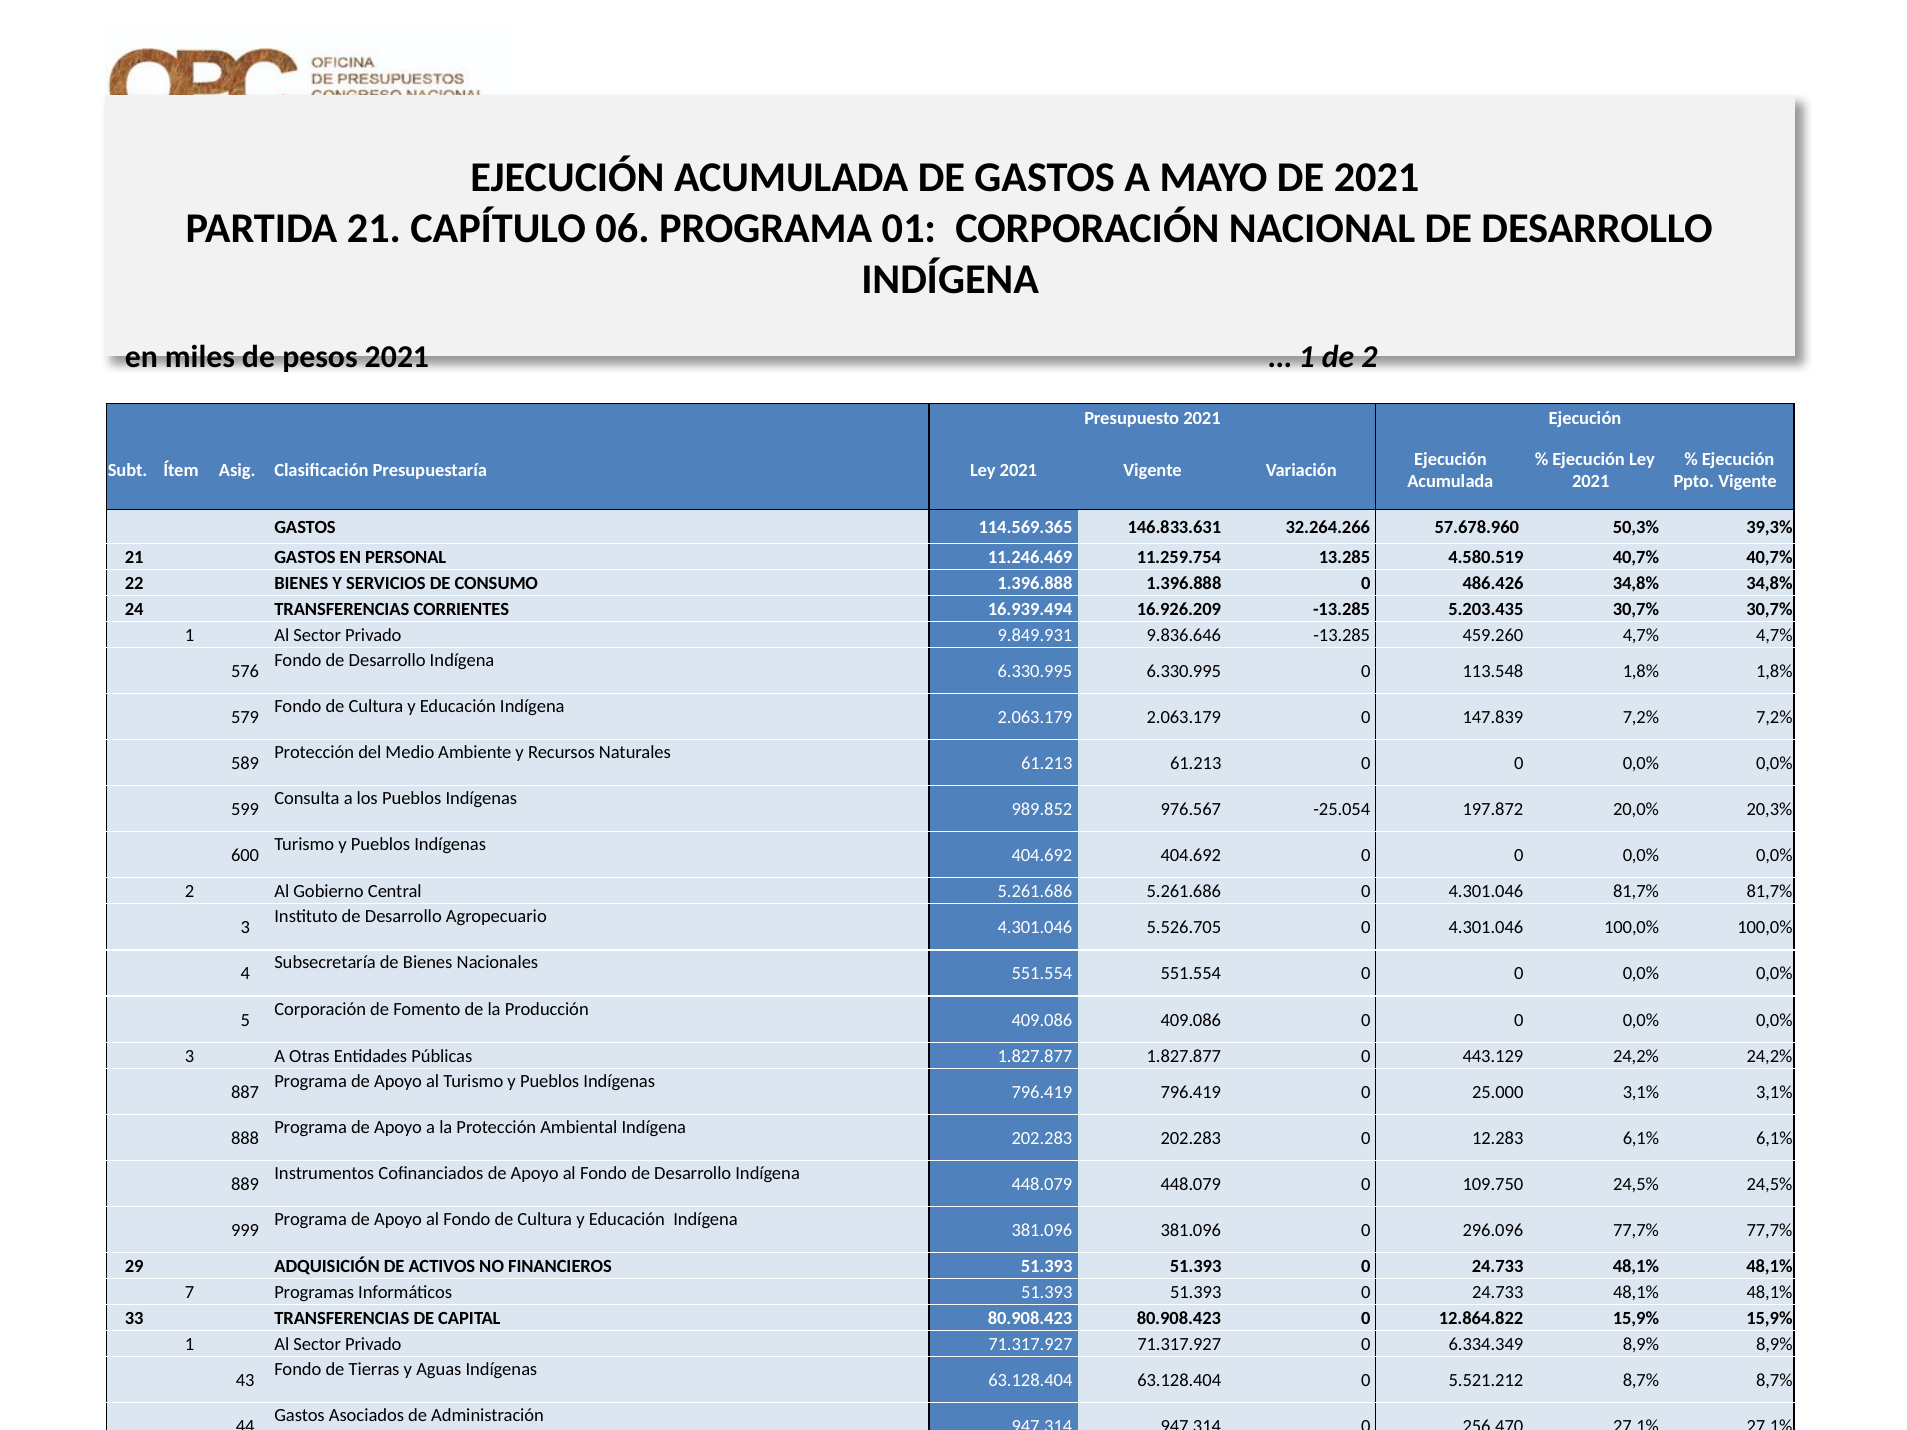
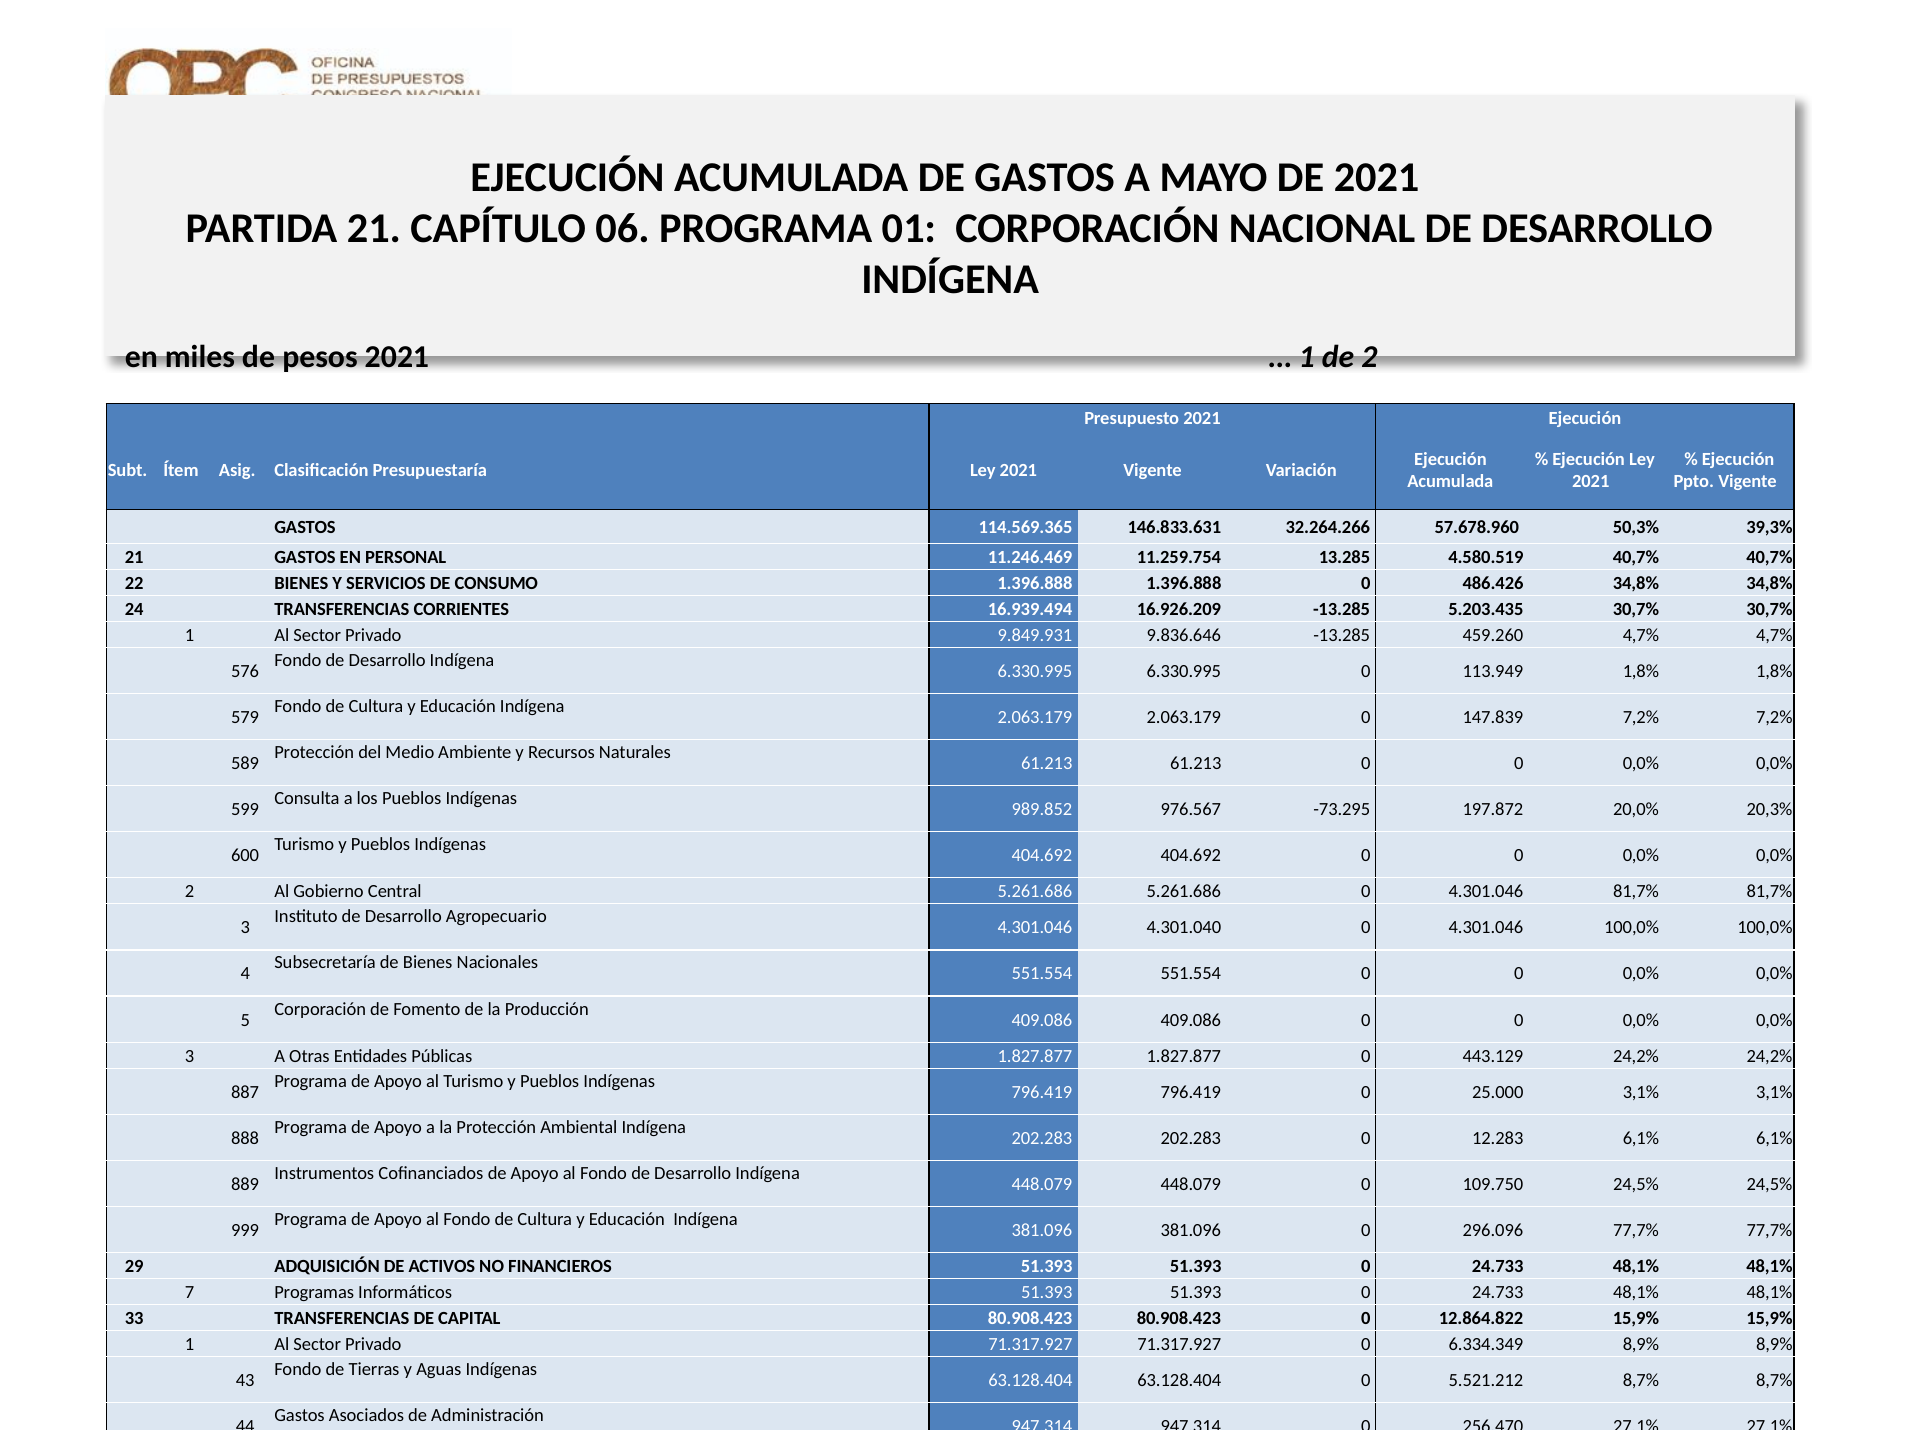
113.548: 113.548 -> 113.949
-25.054: -25.054 -> -73.295
5.526.705: 5.526.705 -> 4.301.040
